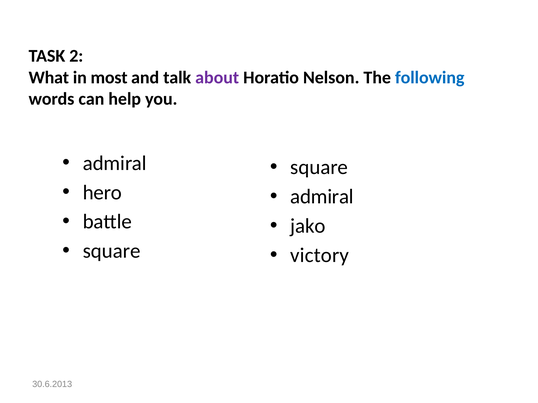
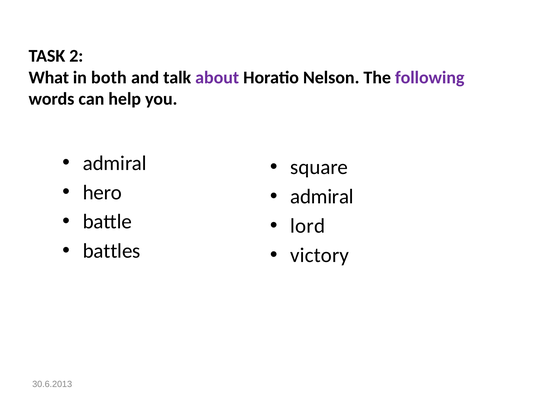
most: most -> both
following colour: blue -> purple
jako: jako -> lord
square at (112, 251): square -> battles
